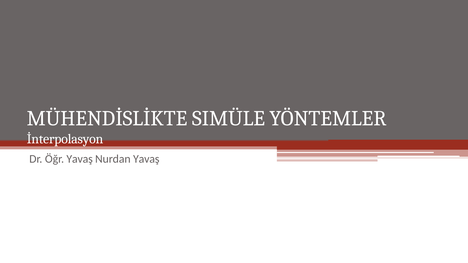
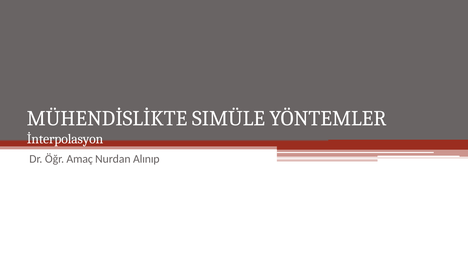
Öğr Yavaş: Yavaş -> Amaç
Nurdan Yavaş: Yavaş -> Alınıp
